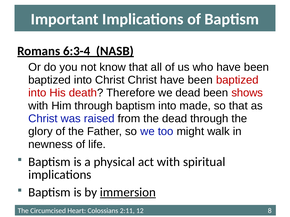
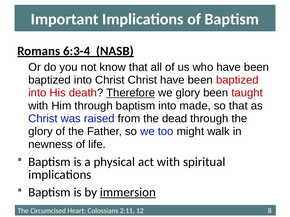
Therefore underline: none -> present
we dead: dead -> glory
shows: shows -> taught
